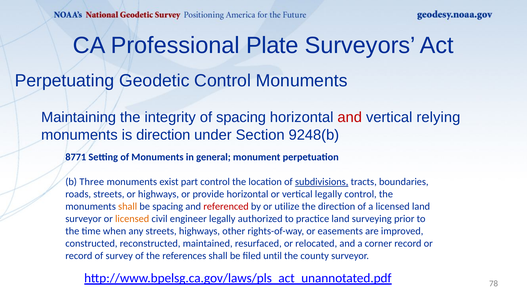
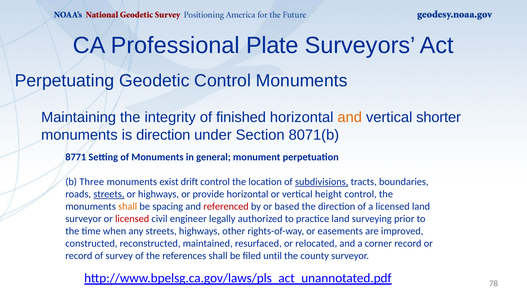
of spacing: spacing -> finished
and at (350, 117) colour: red -> orange
relying: relying -> shorter
9248(b: 9248(b -> 8071(b
part: part -> drift
streets at (109, 194) underline: none -> present
vertical legally: legally -> height
utilize: utilize -> based
licensed at (132, 218) colour: orange -> red
